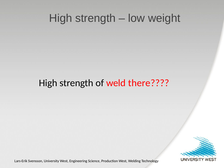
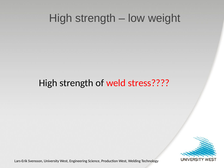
there: there -> stress
